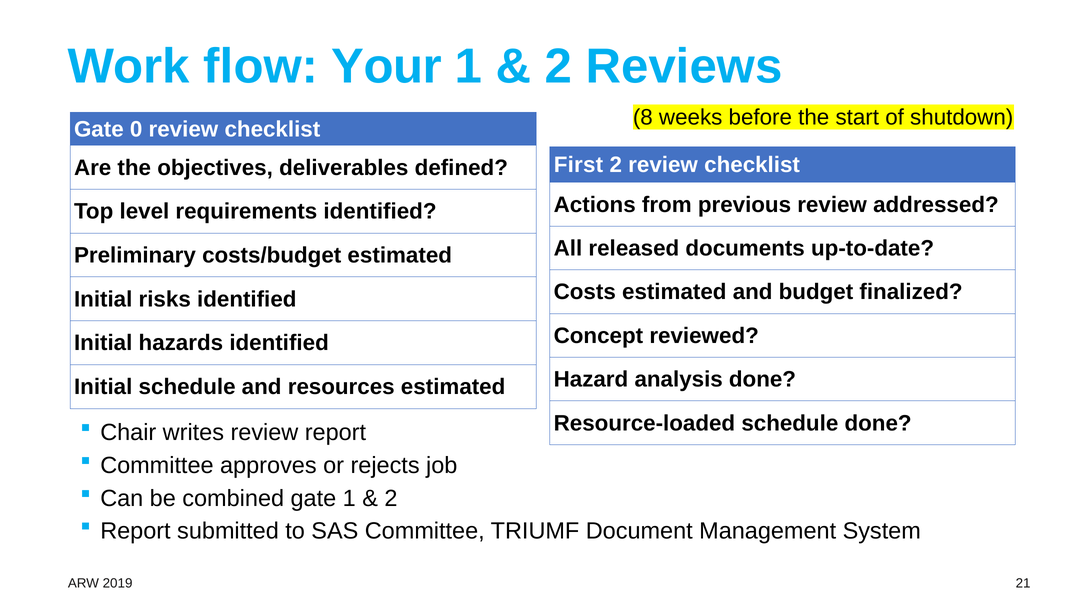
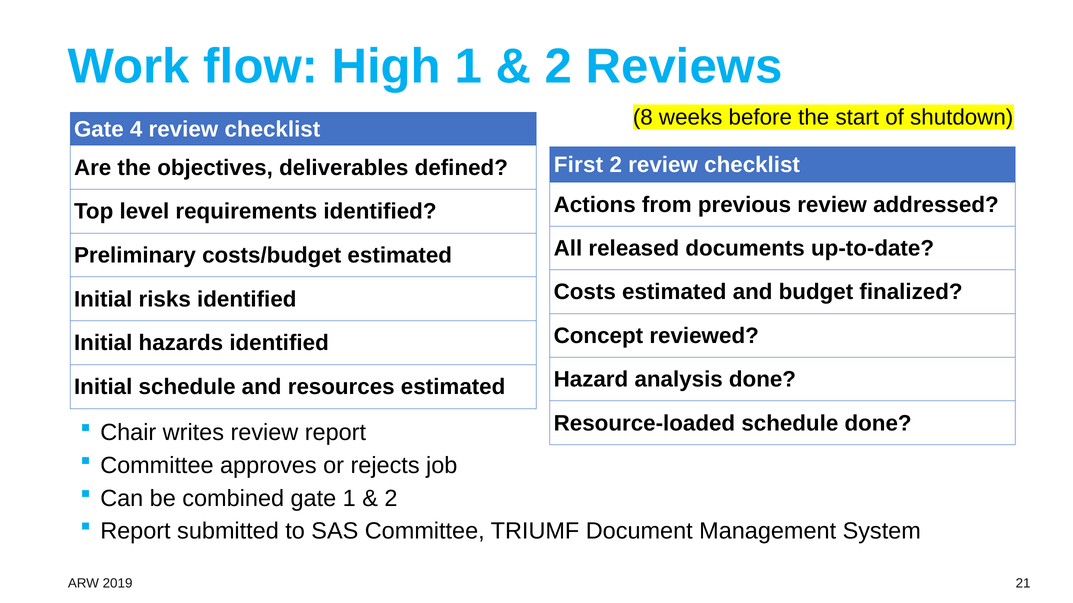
Your: Your -> High
0: 0 -> 4
